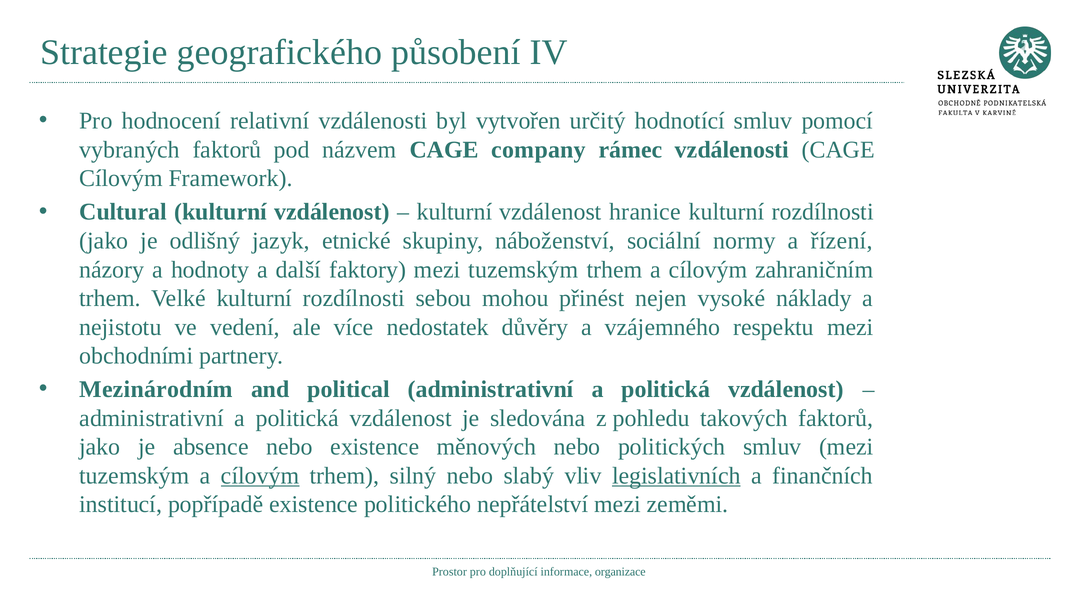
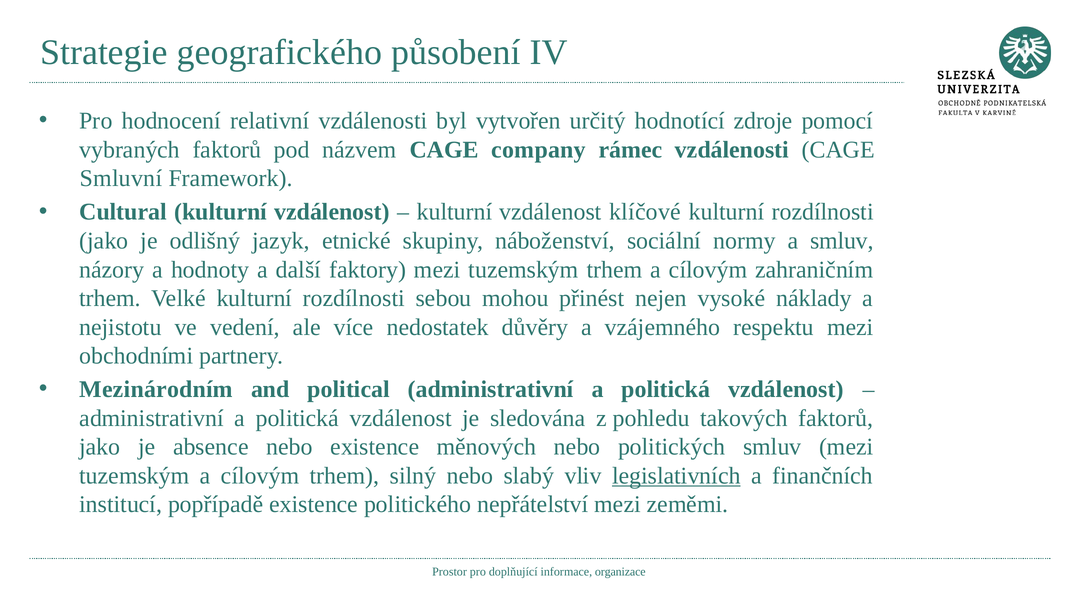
hodnotící smluv: smluv -> zdroje
Cílovým at (121, 178): Cílovým -> Smluvní
hranice: hranice -> klíčové
a řízení: řízení -> smluv
cílovým at (260, 475) underline: present -> none
